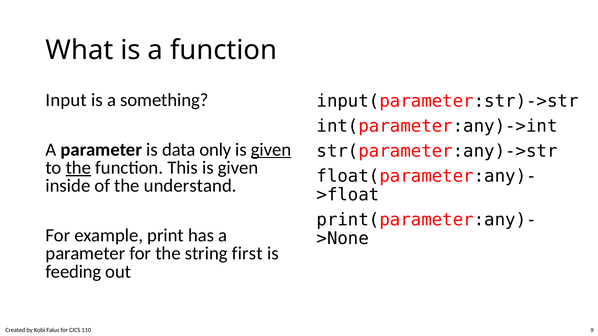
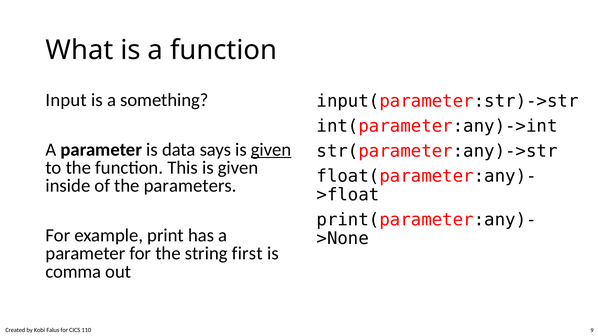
only: only -> says
the at (78, 168) underline: present -> none
understand: understand -> parameters
feeding: feeding -> comma
